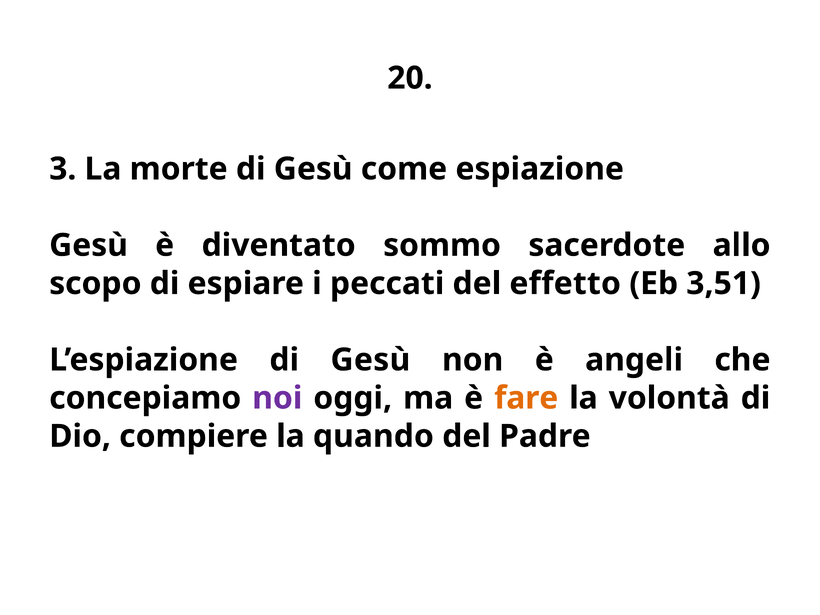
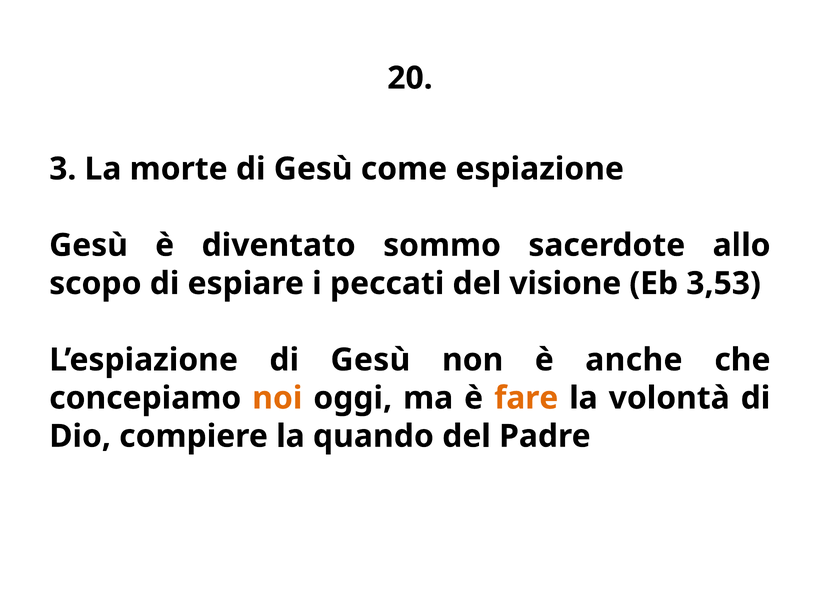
effetto: effetto -> visione
3,51: 3,51 -> 3,53
angeli: angeli -> anche
noi colour: purple -> orange
